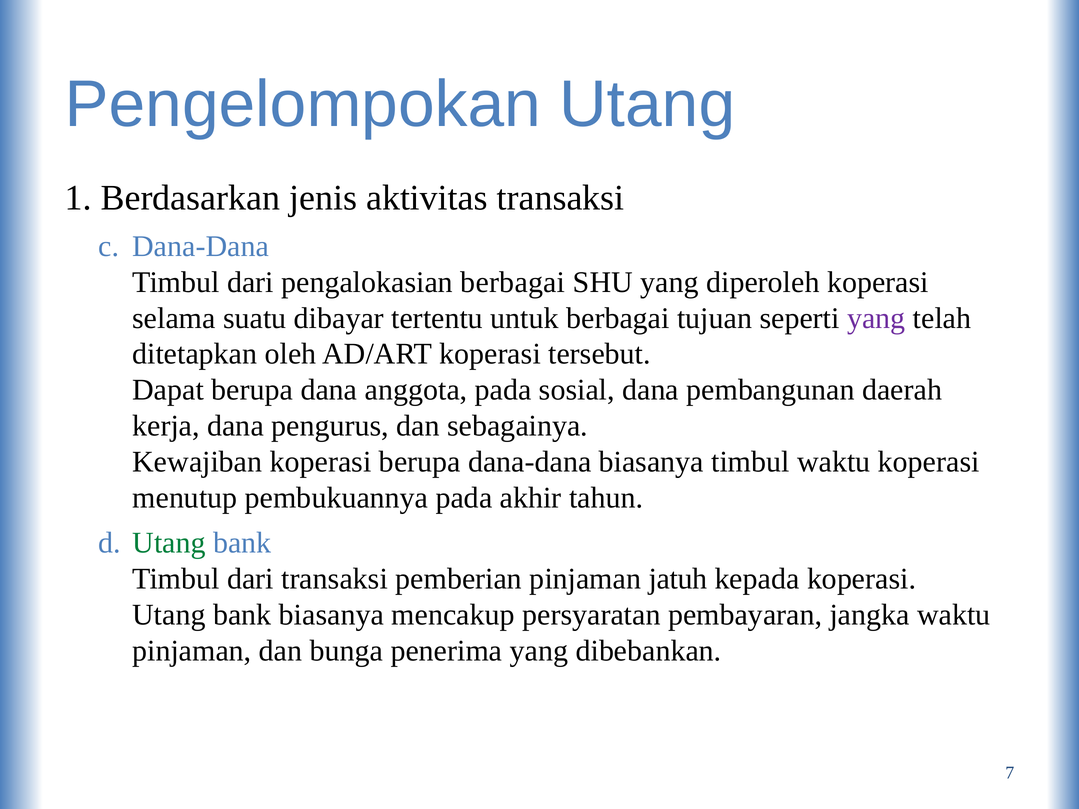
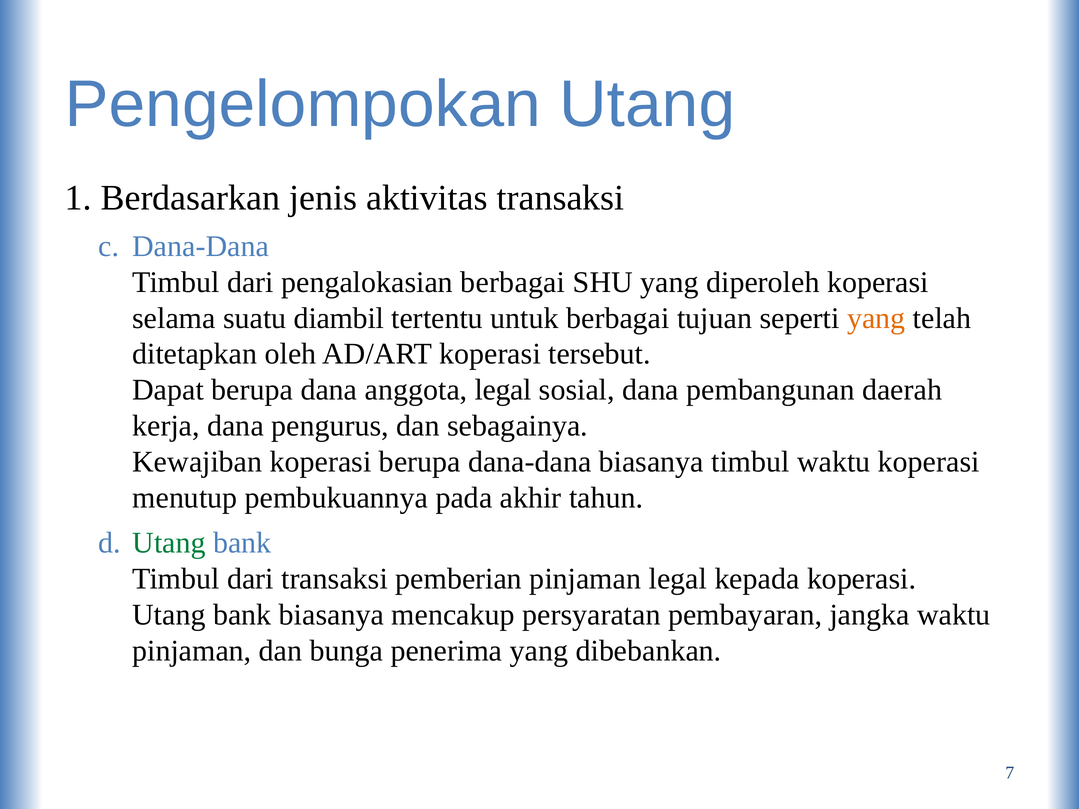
dibayar: dibayar -> diambil
yang at (876, 318) colour: purple -> orange
anggota pada: pada -> legal
pinjaman jatuh: jatuh -> legal
